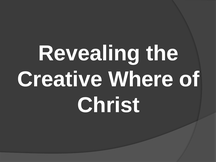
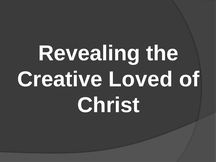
Where: Where -> Loved
